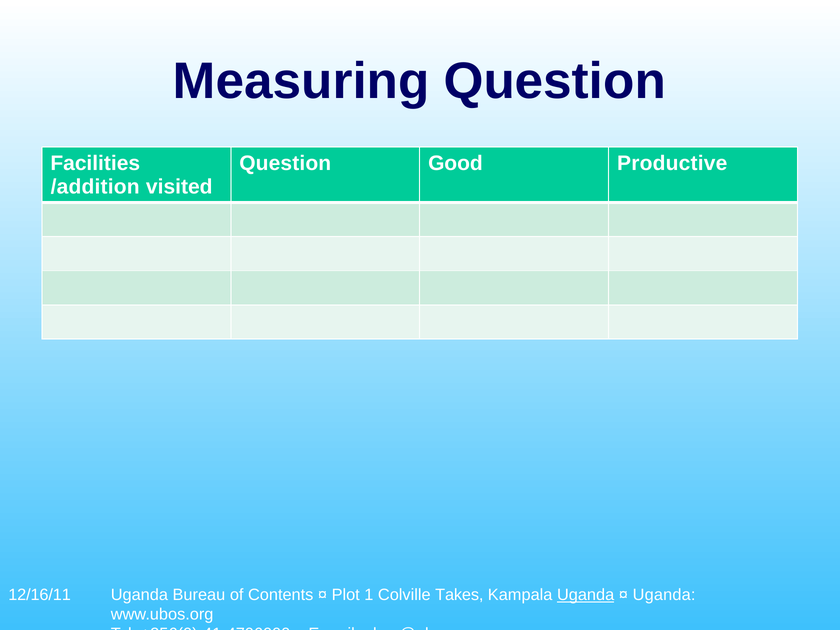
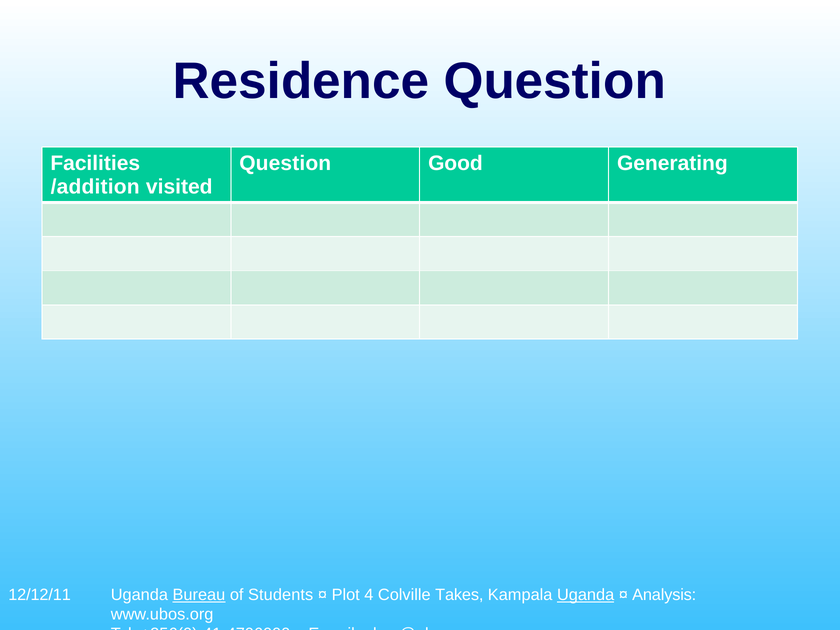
Measuring: Measuring -> Residence
Productive: Productive -> Generating
12/16/11: 12/16/11 -> 12/12/11
Bureau underline: none -> present
Contents: Contents -> Students
1: 1 -> 4
Uganda at (664, 595): Uganda -> Analysis
